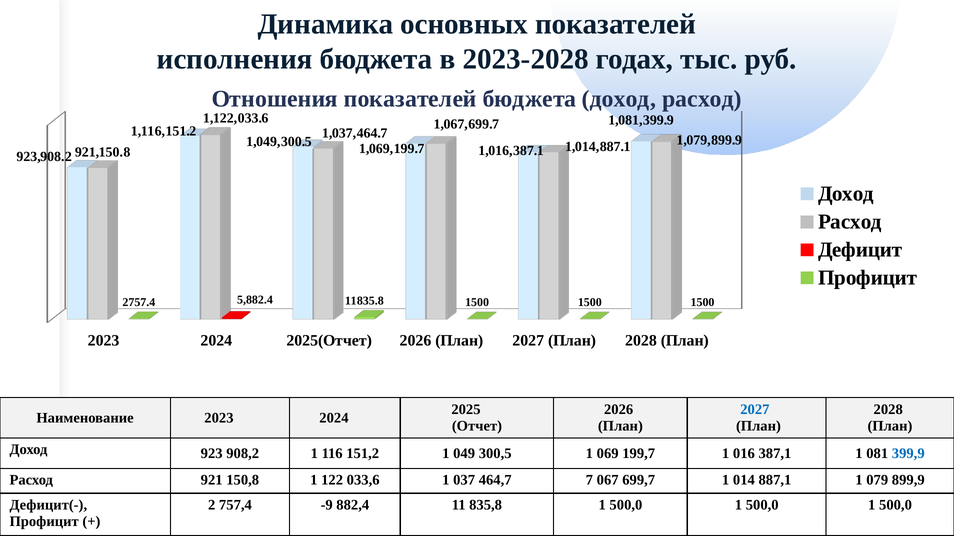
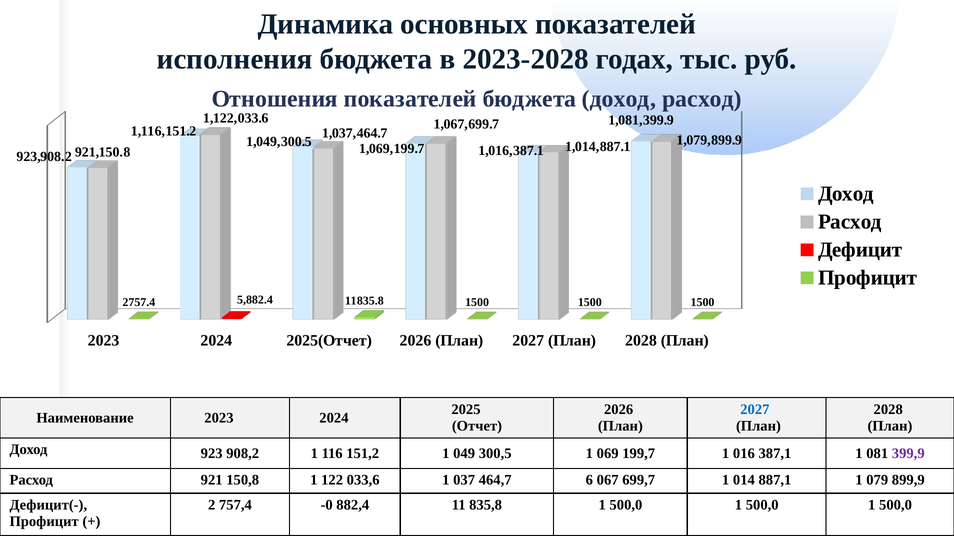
399,9 colour: blue -> purple
7: 7 -> 6
-9: -9 -> -0
